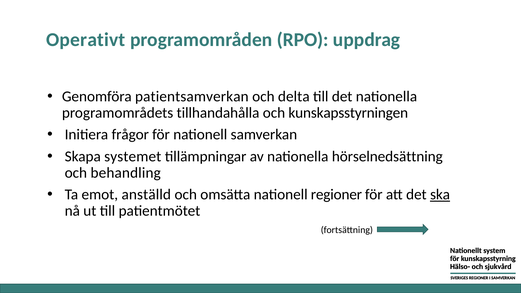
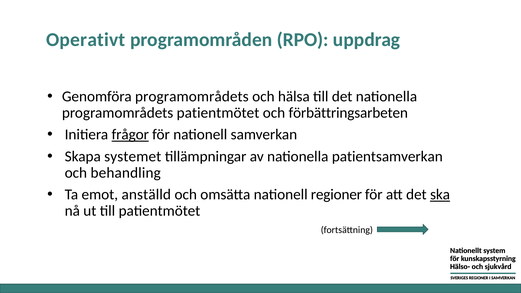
Genomföra patientsamverkan: patientsamverkan -> programområdets
delta: delta -> hälsa
programområdets tillhandahålla: tillhandahålla -> patientmötet
kunskapsstyrningen: kunskapsstyrningen -> förbättringsarbeten
frågor underline: none -> present
hörselnedsättning: hörselnedsättning -> patientsamverkan
